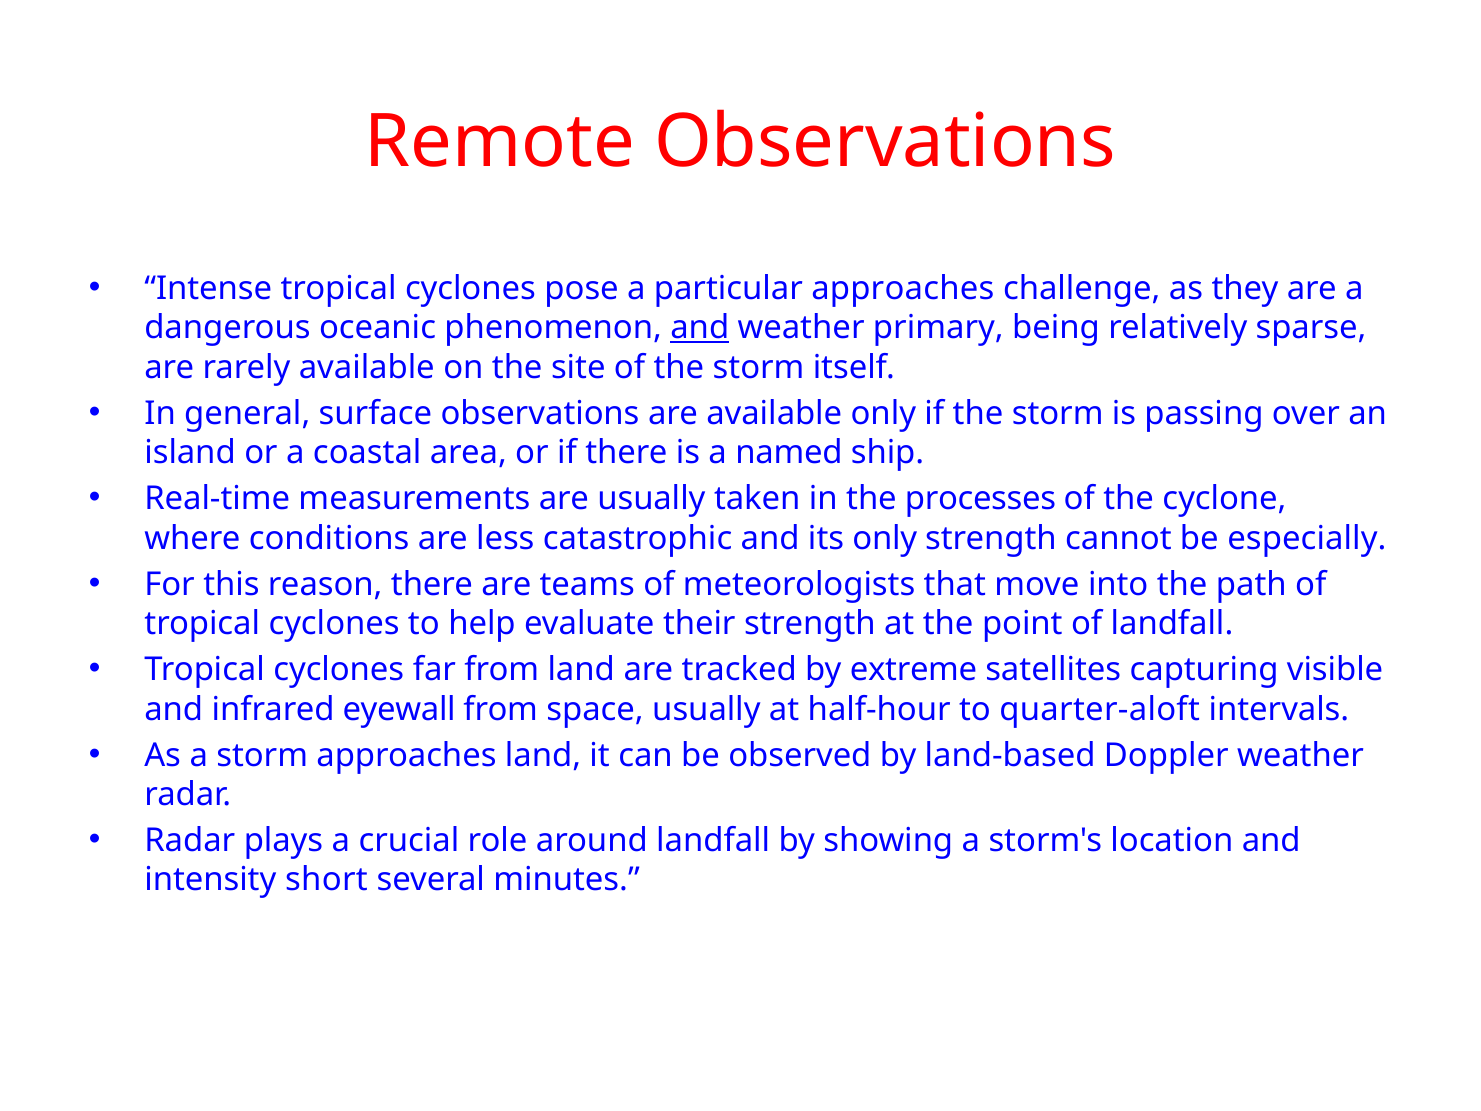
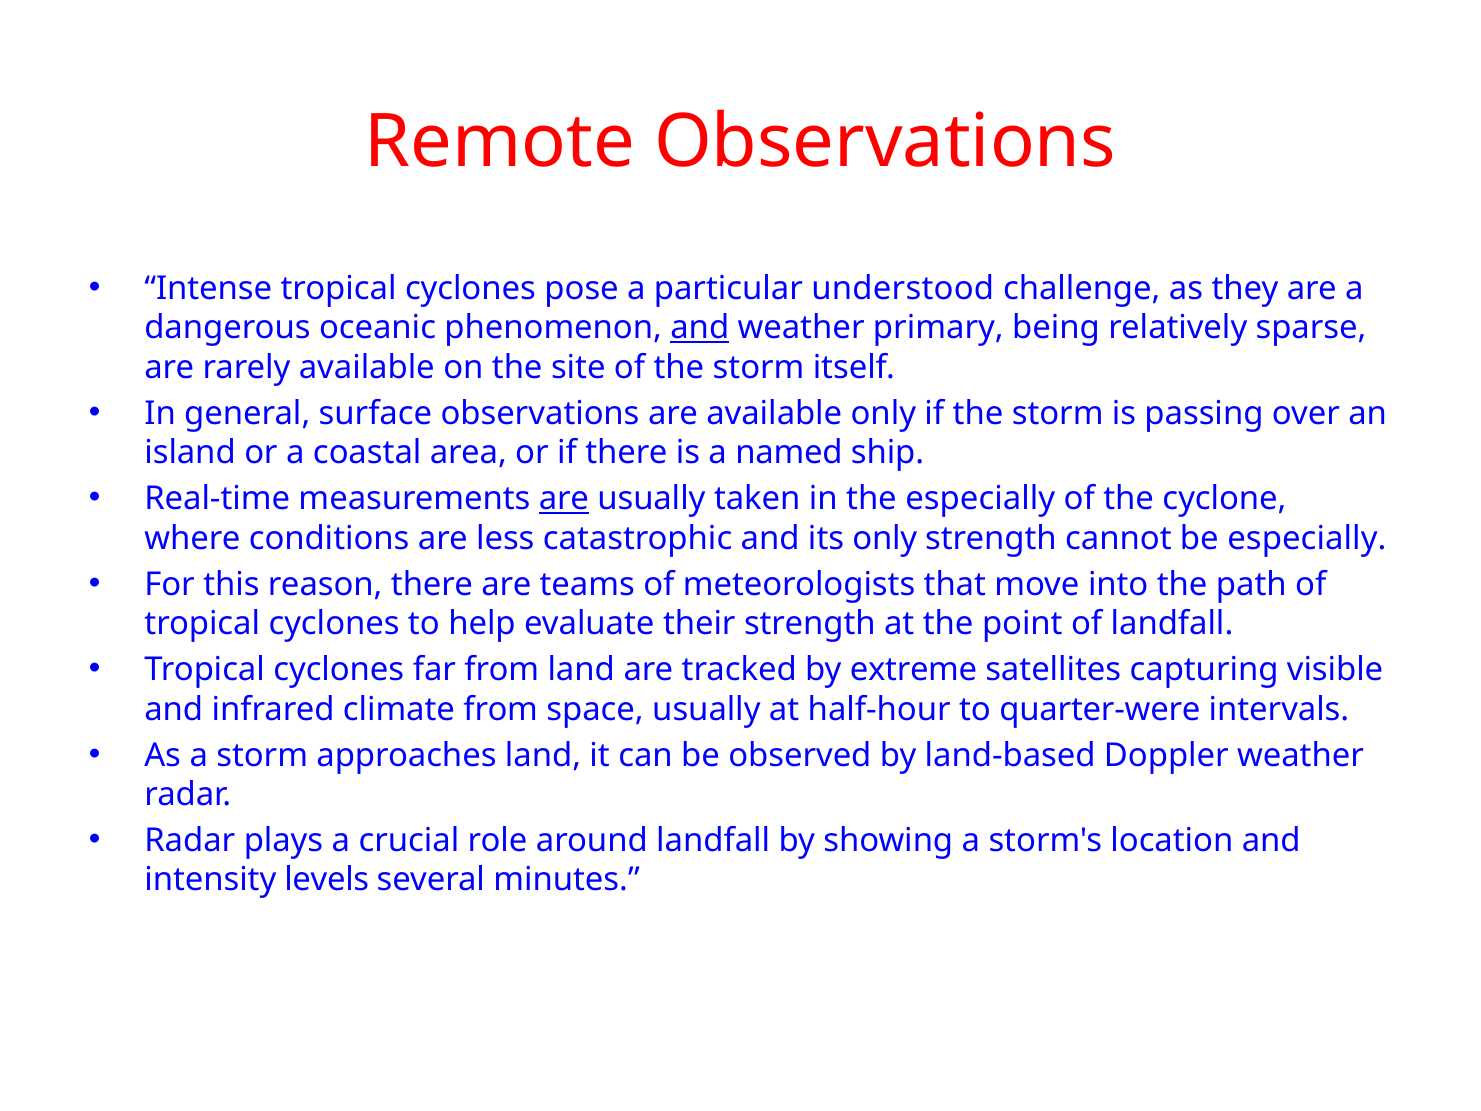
particular approaches: approaches -> understood
are at (564, 499) underline: none -> present
the processes: processes -> especially
eyewall: eyewall -> climate
quarter-aloft: quarter-aloft -> quarter-were
short: short -> levels
